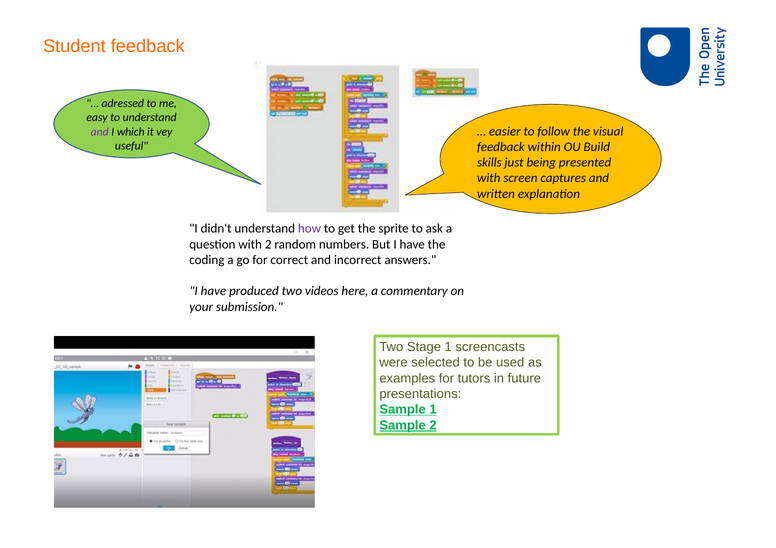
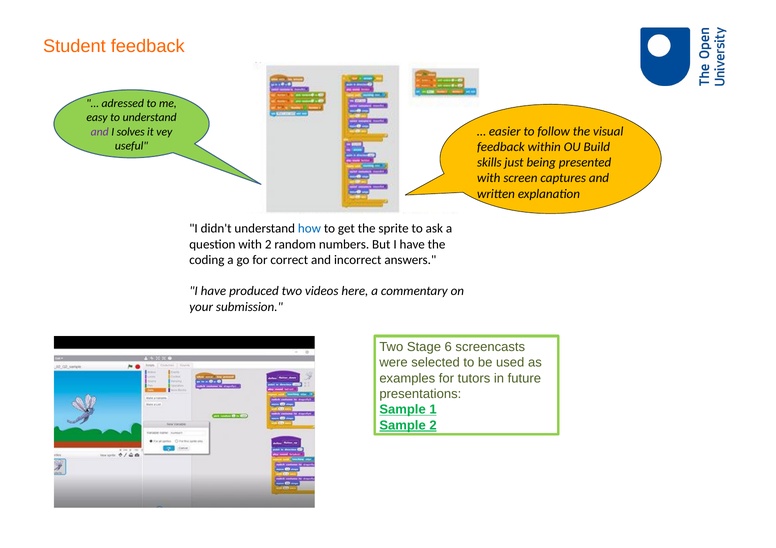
which: which -> solves
how colour: purple -> blue
Stage 1: 1 -> 6
